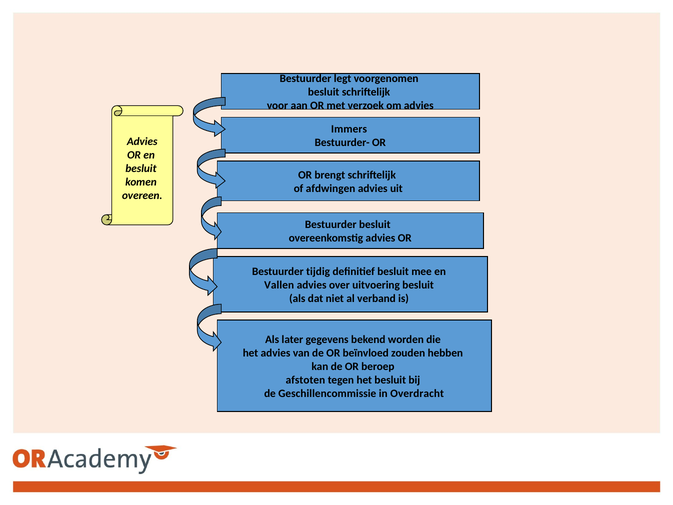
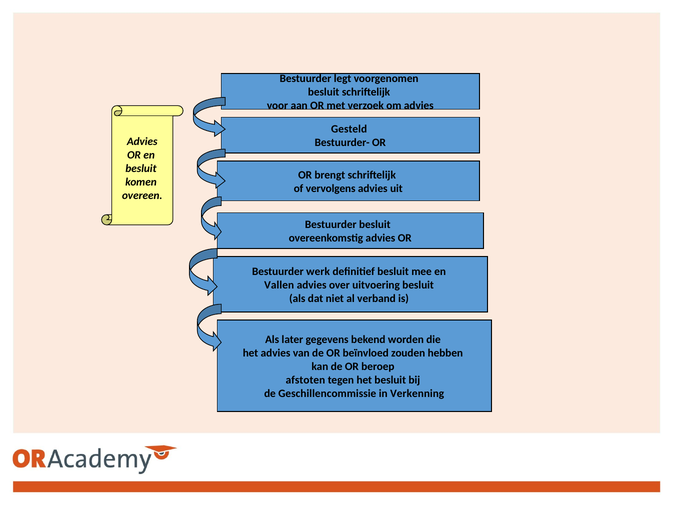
Immers: Immers -> Gesteld
afdwingen: afdwingen -> vervolgens
tijdig: tijdig -> werk
Overdracht: Overdracht -> Verkenning
